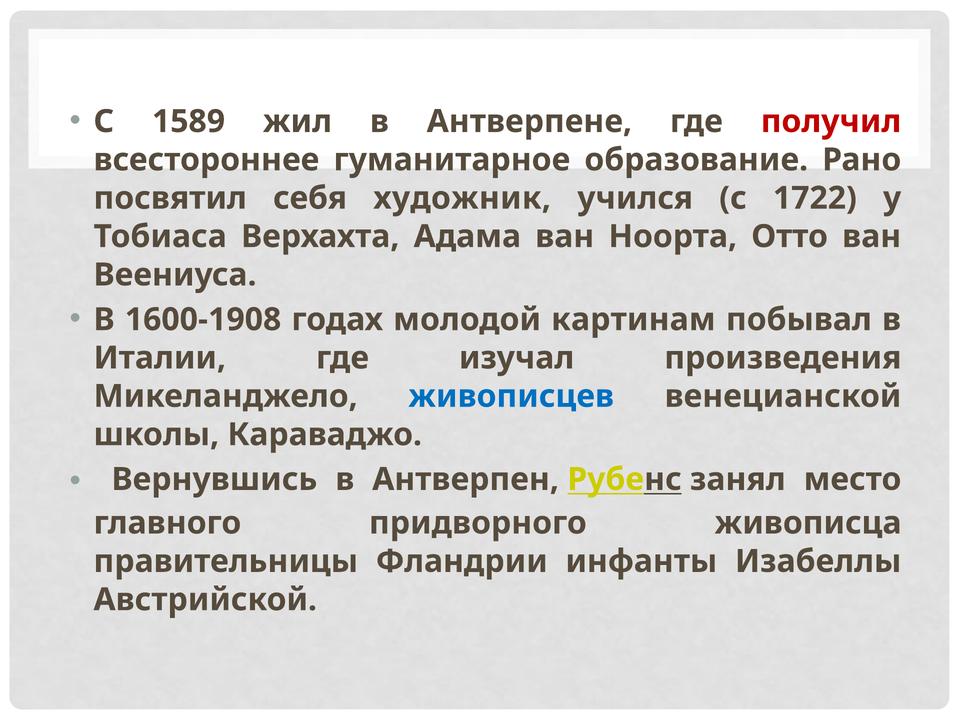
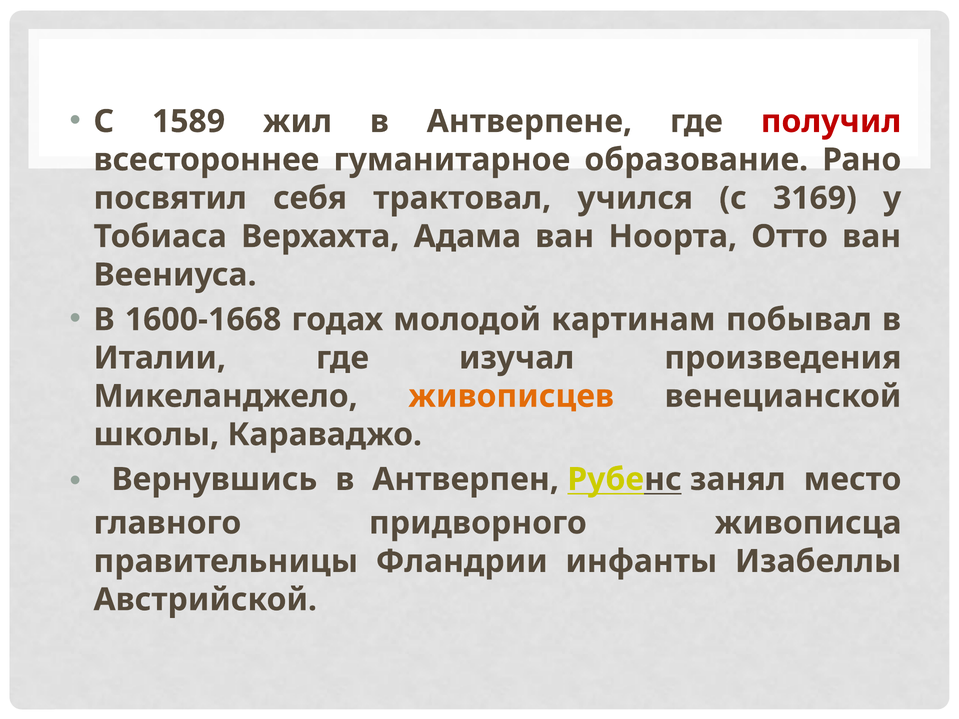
художник: художник -> трактовал
1722: 1722 -> 3169
1600-1908: 1600-1908 -> 1600-1668
живописцев colour: blue -> orange
